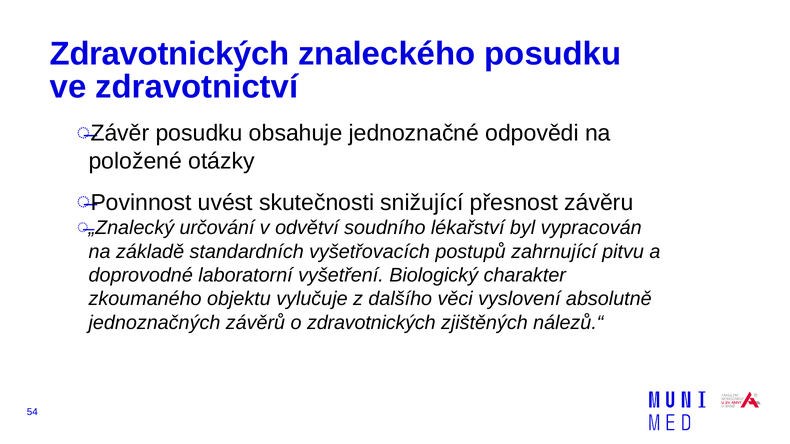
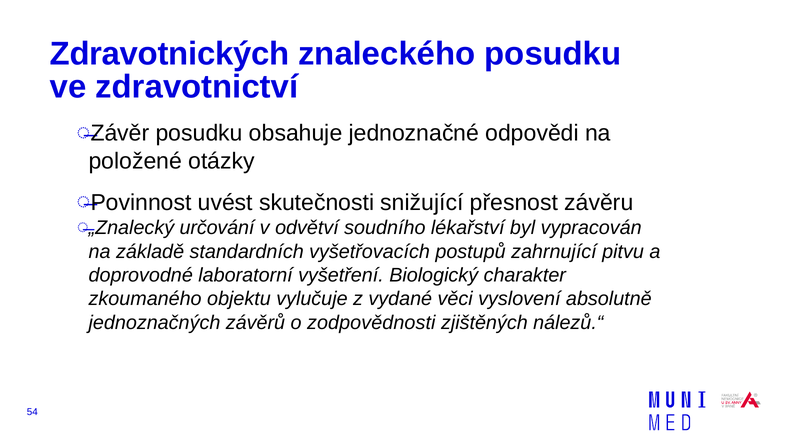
dalšího: dalšího -> vydané
o zdravotnických: zdravotnických -> zodpovědnosti
